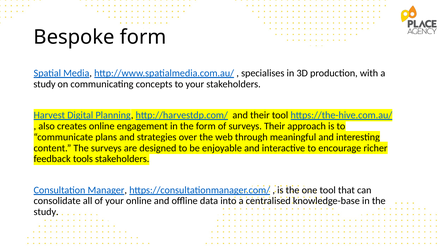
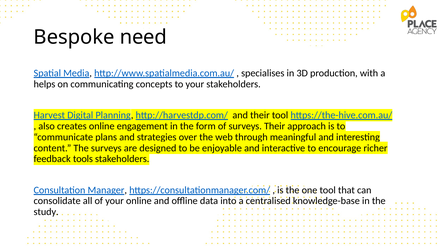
Bespoke form: form -> need
study at (45, 84): study -> helps
